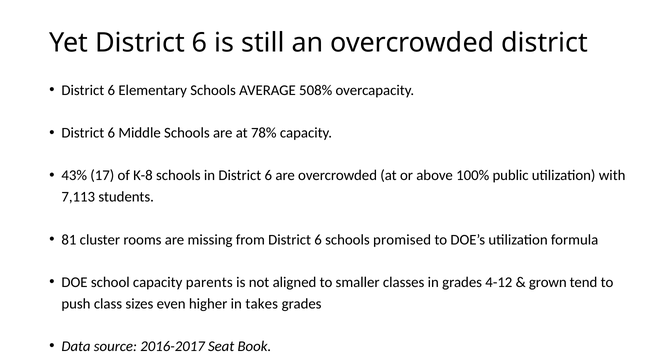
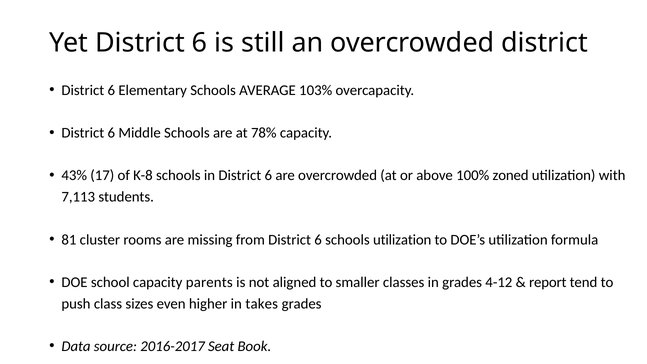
508%: 508% -> 103%
public: public -> zoned
schools promised: promised -> utilization
grown: grown -> report
